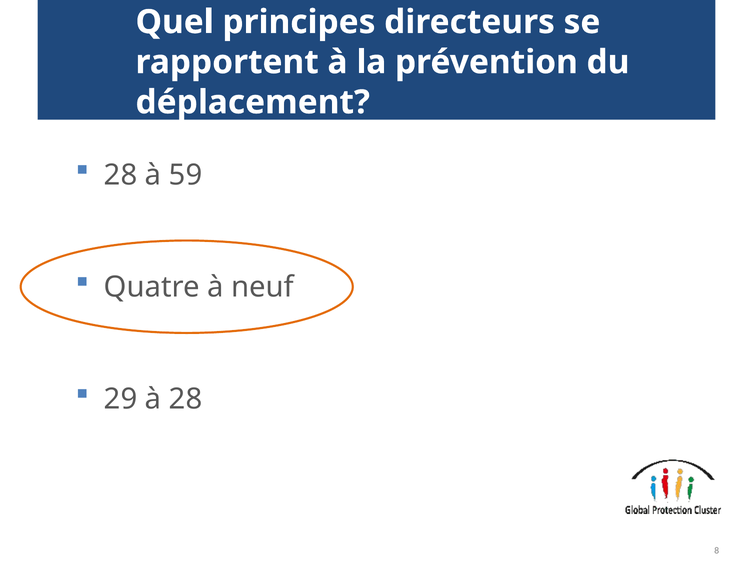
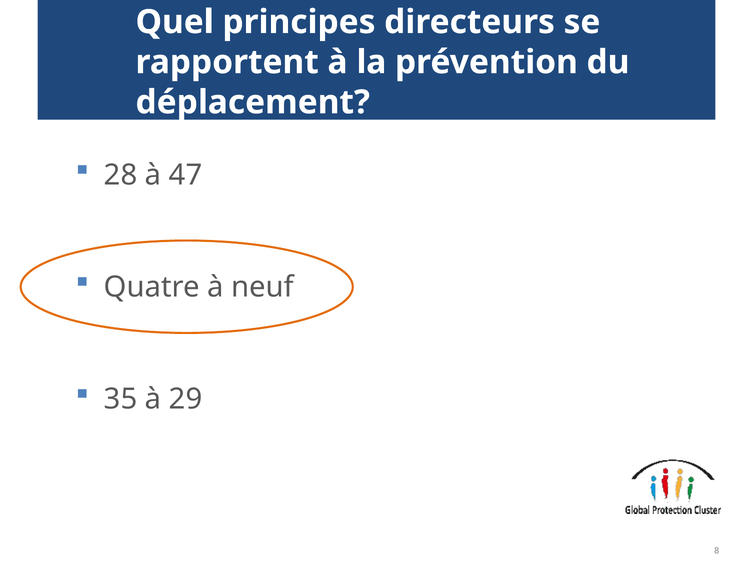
59: 59 -> 47
29: 29 -> 35
à 28: 28 -> 29
